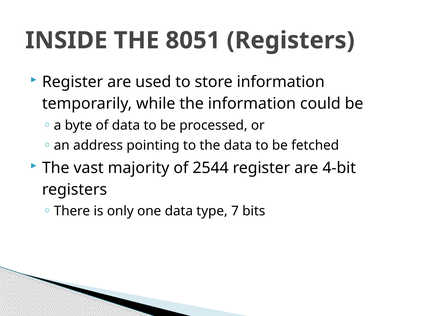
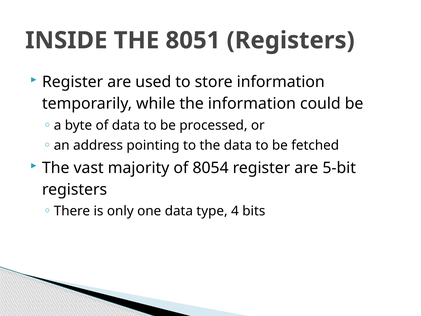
2544: 2544 -> 8054
4-bit: 4-bit -> 5-bit
7: 7 -> 4
